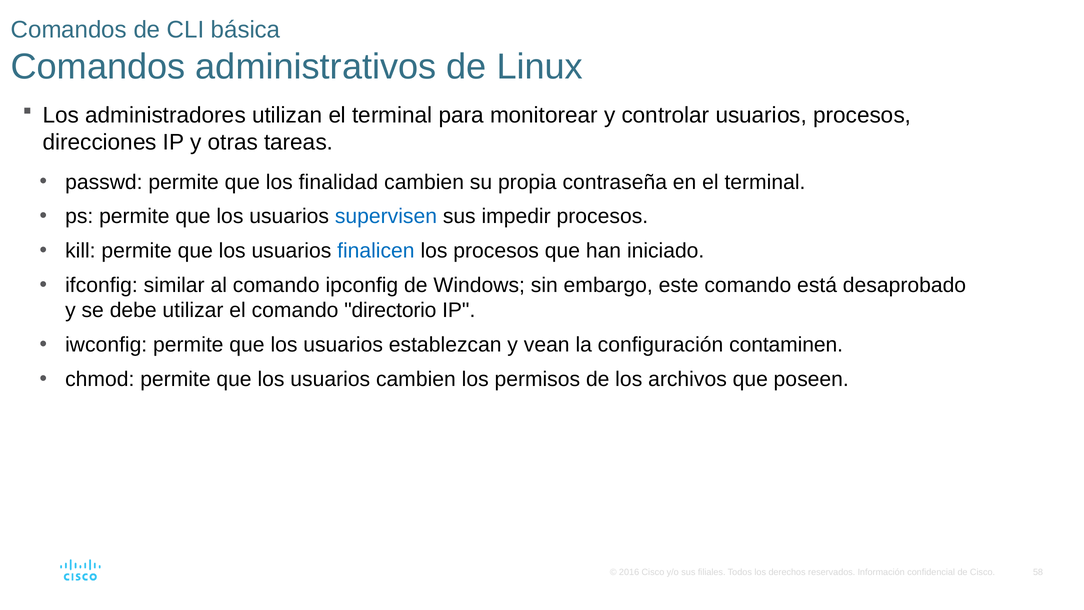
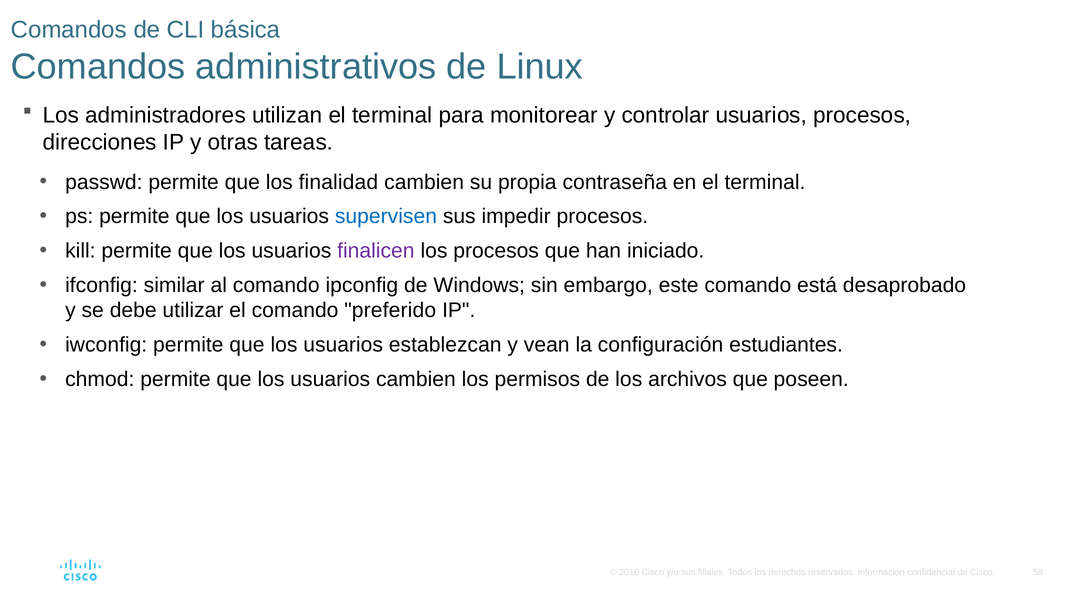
finalicen colour: blue -> purple
directorio: directorio -> preferido
contaminen: contaminen -> estudiantes
